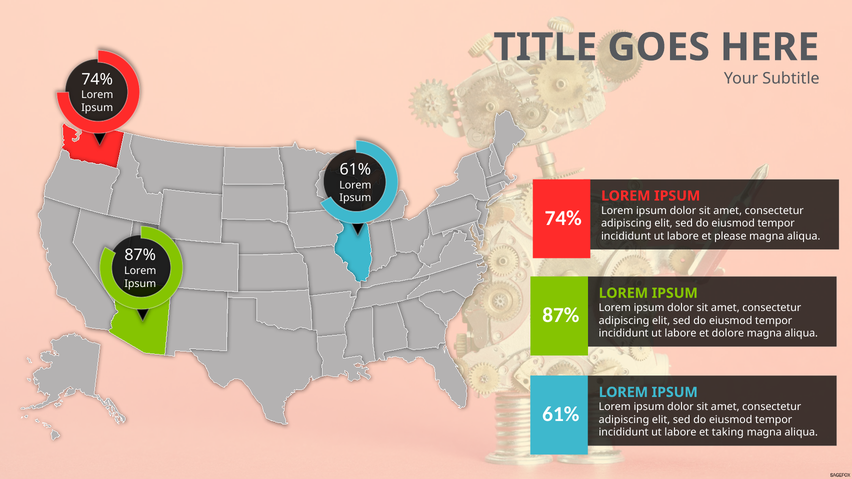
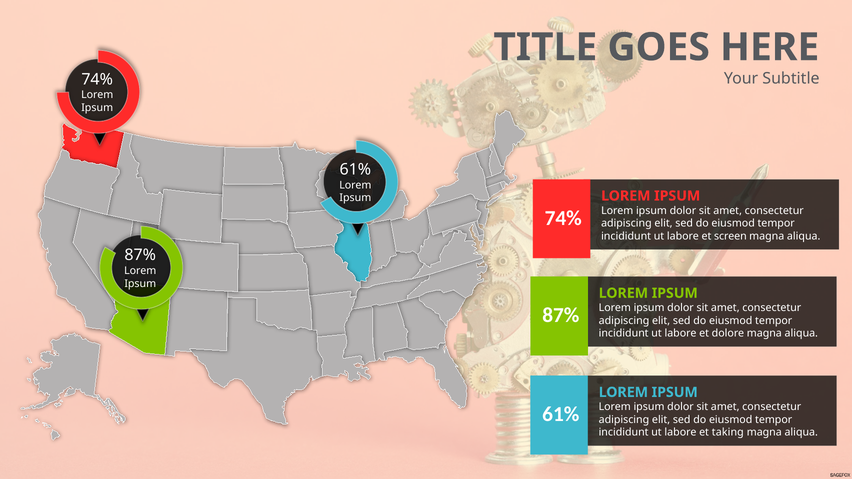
please: please -> screen
